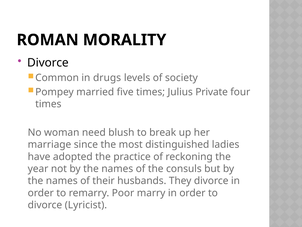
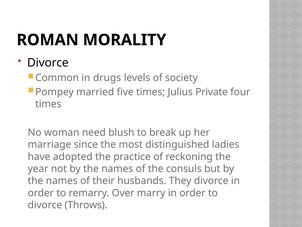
Poor: Poor -> Over
Lyricist: Lyricist -> Throws
